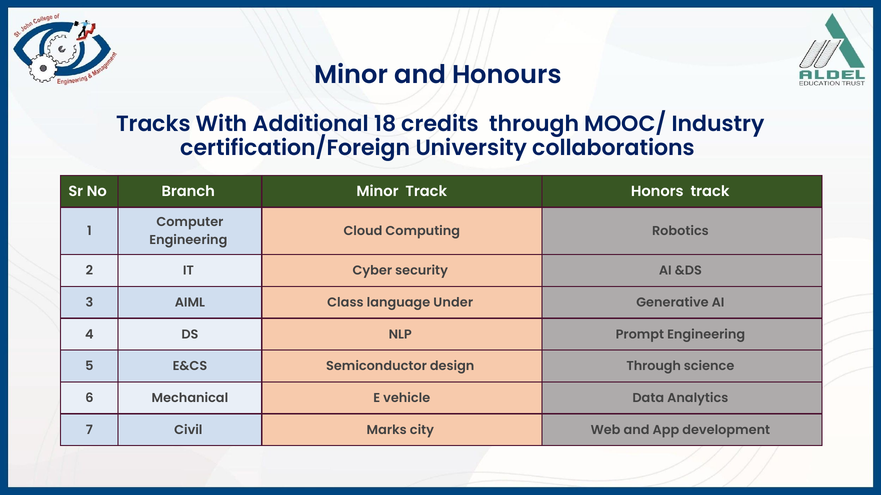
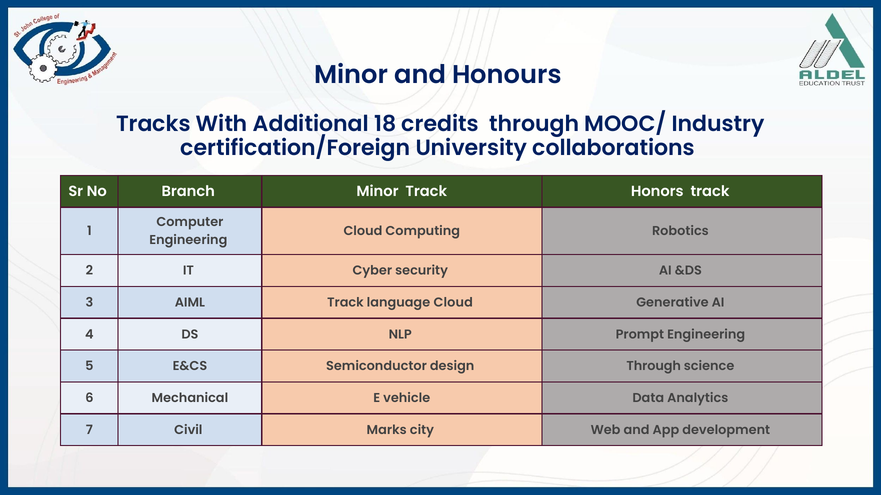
AIML Class: Class -> Track
language Under: Under -> Cloud
